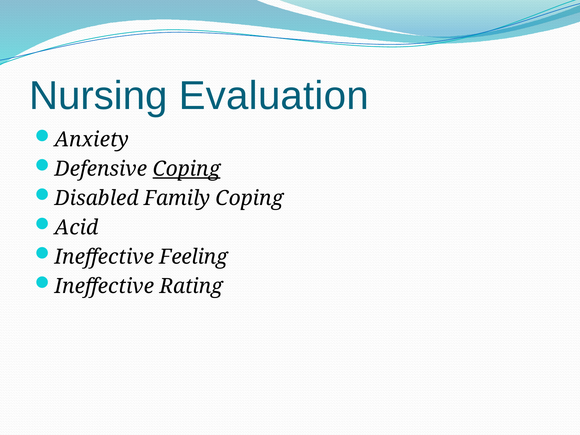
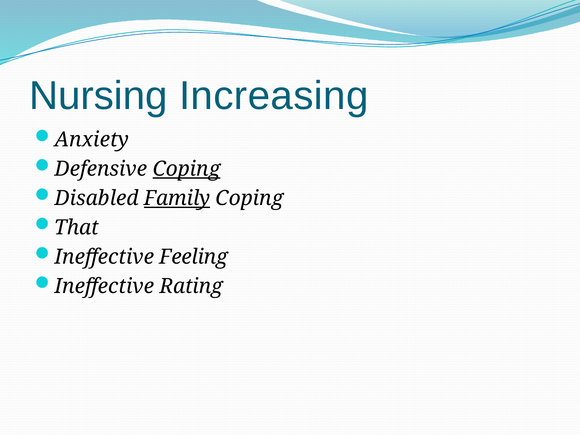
Evaluation: Evaluation -> Increasing
Family underline: none -> present
Acid: Acid -> That
